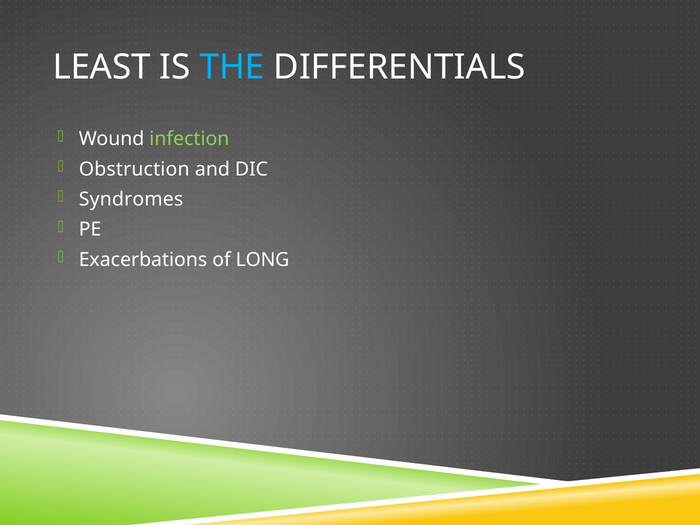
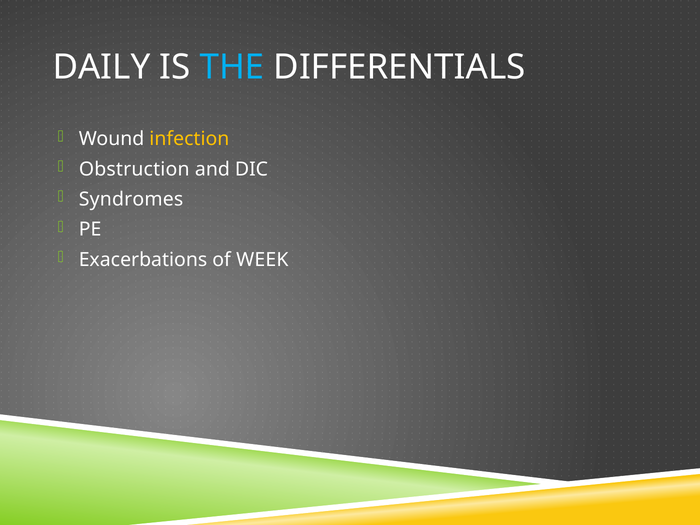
LEAST: LEAST -> DAILY
infection colour: light green -> yellow
LONG: LONG -> WEEK
